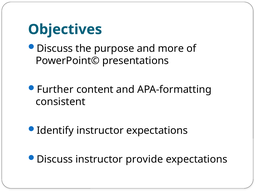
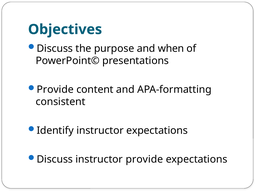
more: more -> when
Further at (55, 90): Further -> Provide
